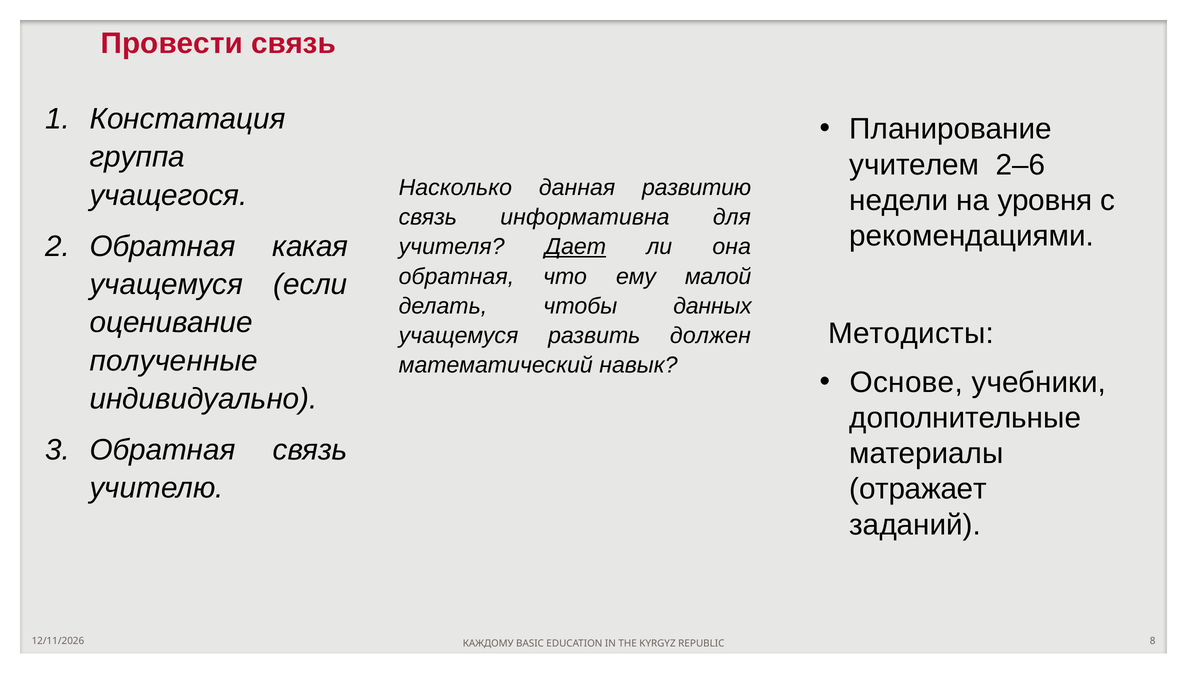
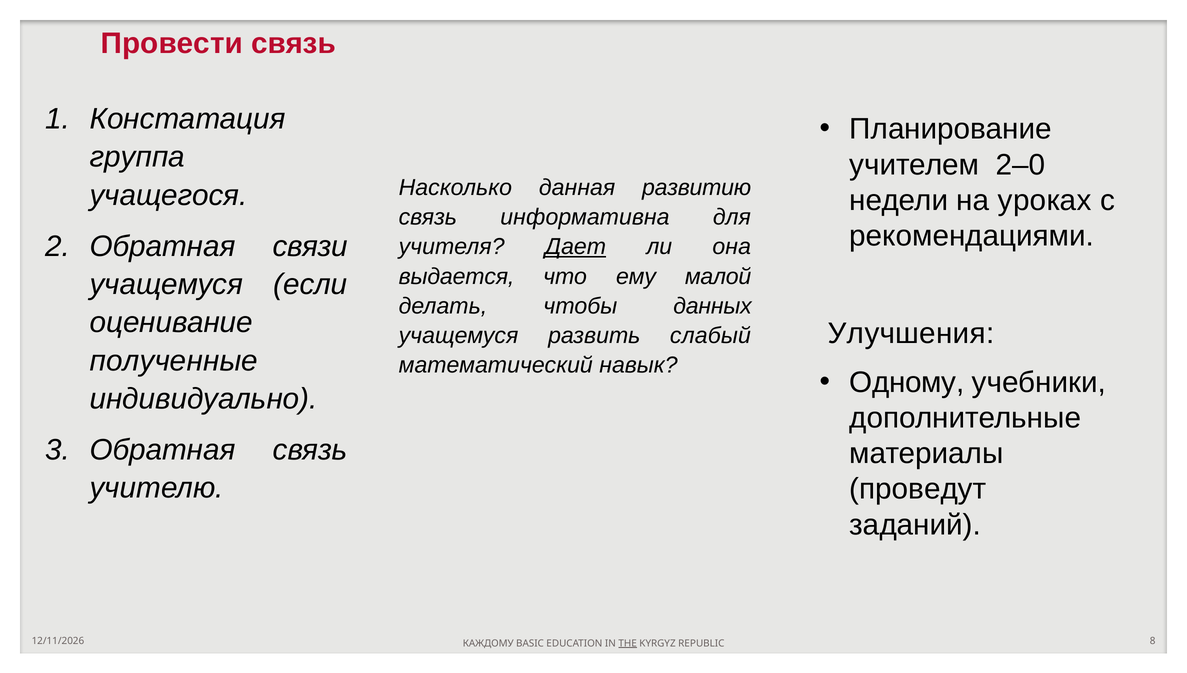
2–6: 2–6 -> 2–0
уровня: уровня -> уроках
какая: какая -> связи
обратная at (456, 277): обратная -> выдается
Методисты: Методисты -> Улучшения
должен: должен -> слабый
Основе: Основе -> Одному
отражает: отражает -> проведут
THE underline: none -> present
